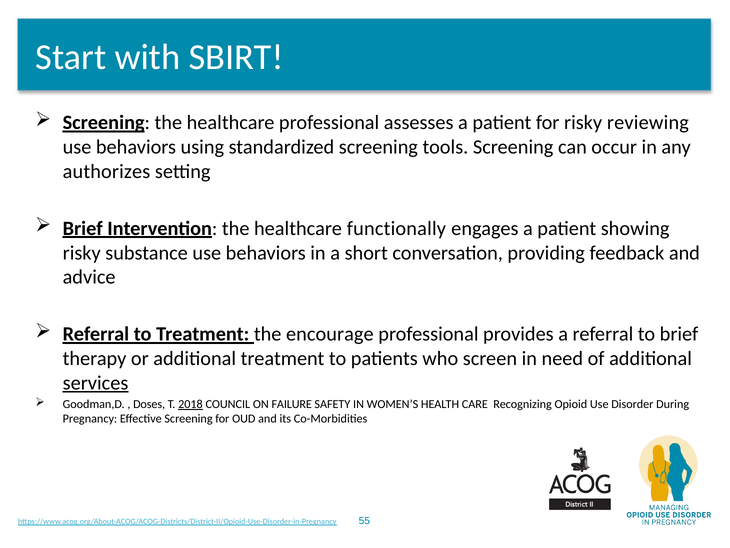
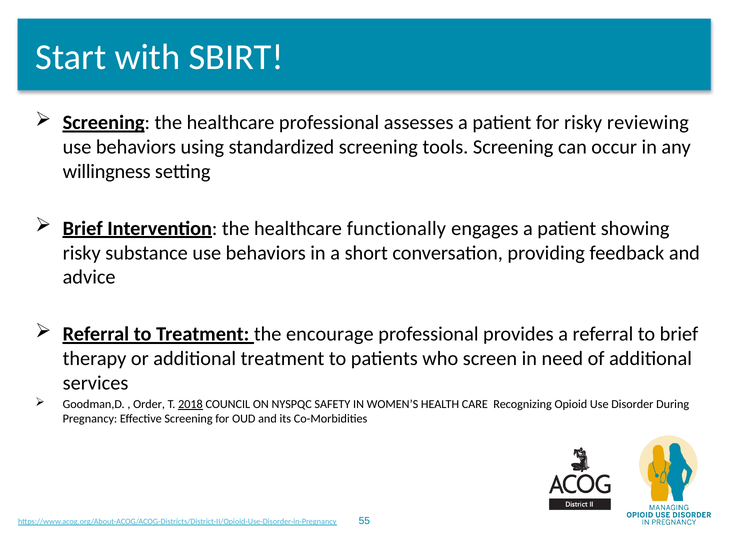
authorizes: authorizes -> willingness
services underline: present -> none
Doses: Doses -> Order
FAILURE: FAILURE -> NYSPQC
